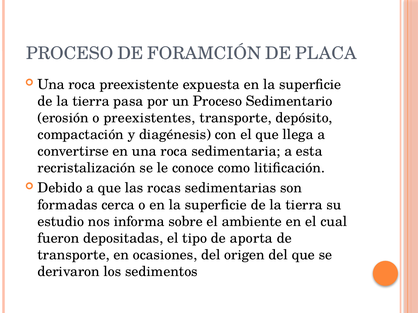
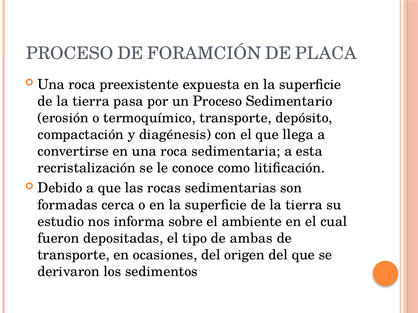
preexistentes: preexistentes -> termoquímico
aporta: aporta -> ambas
